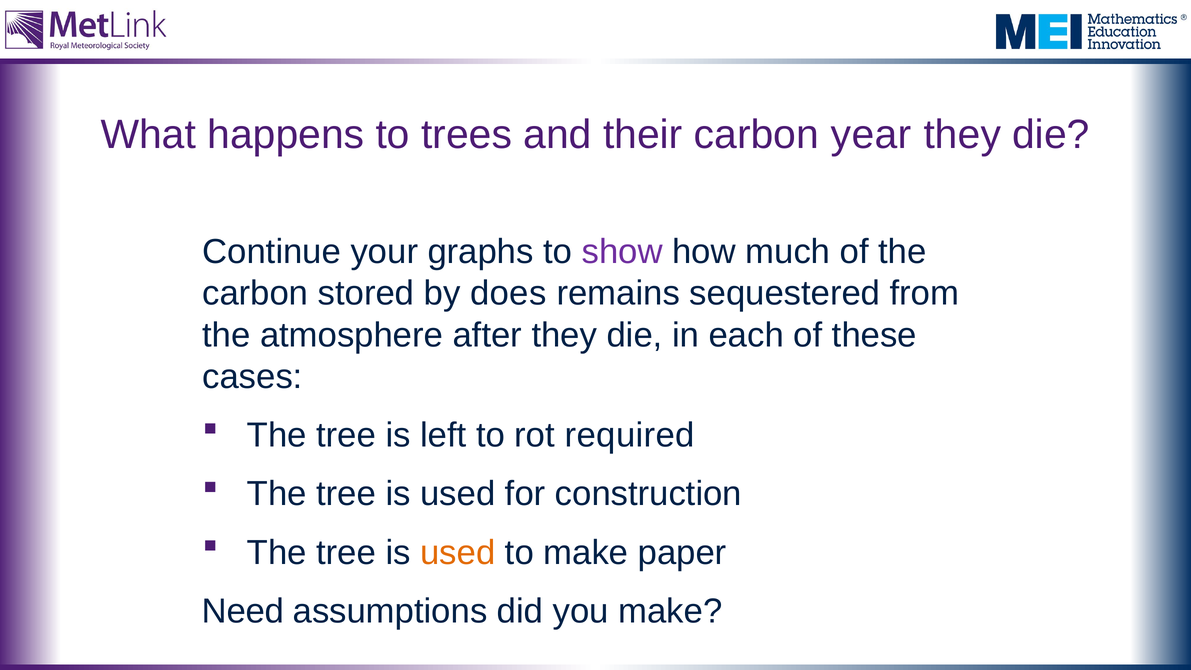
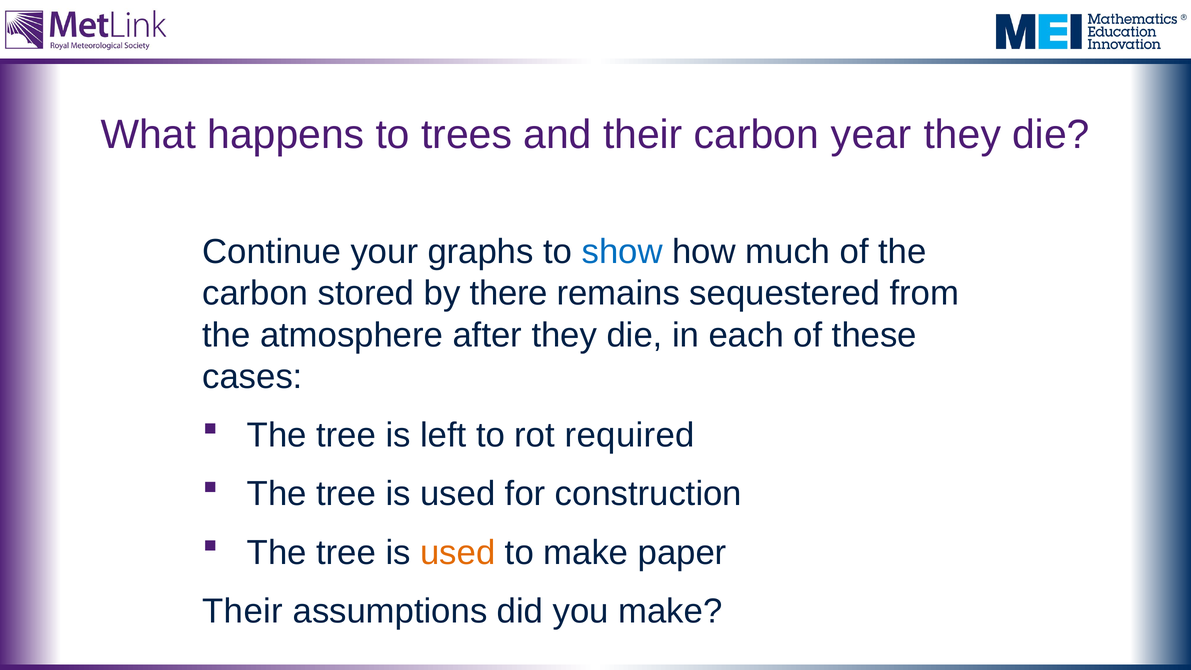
show colour: purple -> blue
does: does -> there
Need at (243, 611): Need -> Their
